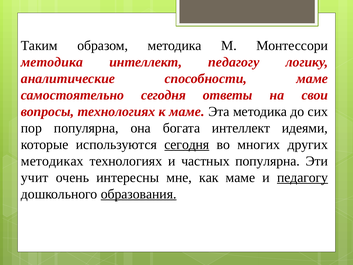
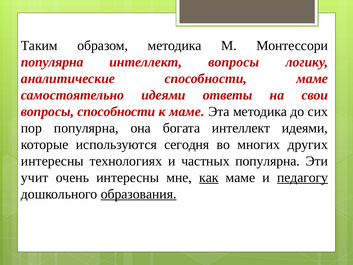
методика at (52, 62): методика -> популярна
интеллект педагогу: педагогу -> вопросы
самостоятельно сегодня: сегодня -> идеями
вопросы технологиях: технологиях -> способности
сегодня at (187, 144) underline: present -> none
методиках at (52, 161): методиках -> интересны
как underline: none -> present
